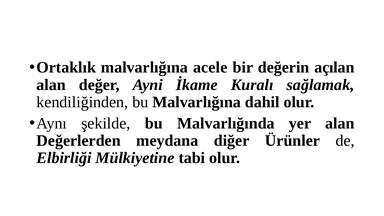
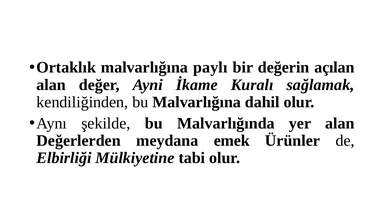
acele: acele -> paylı
diğer: diğer -> emek
